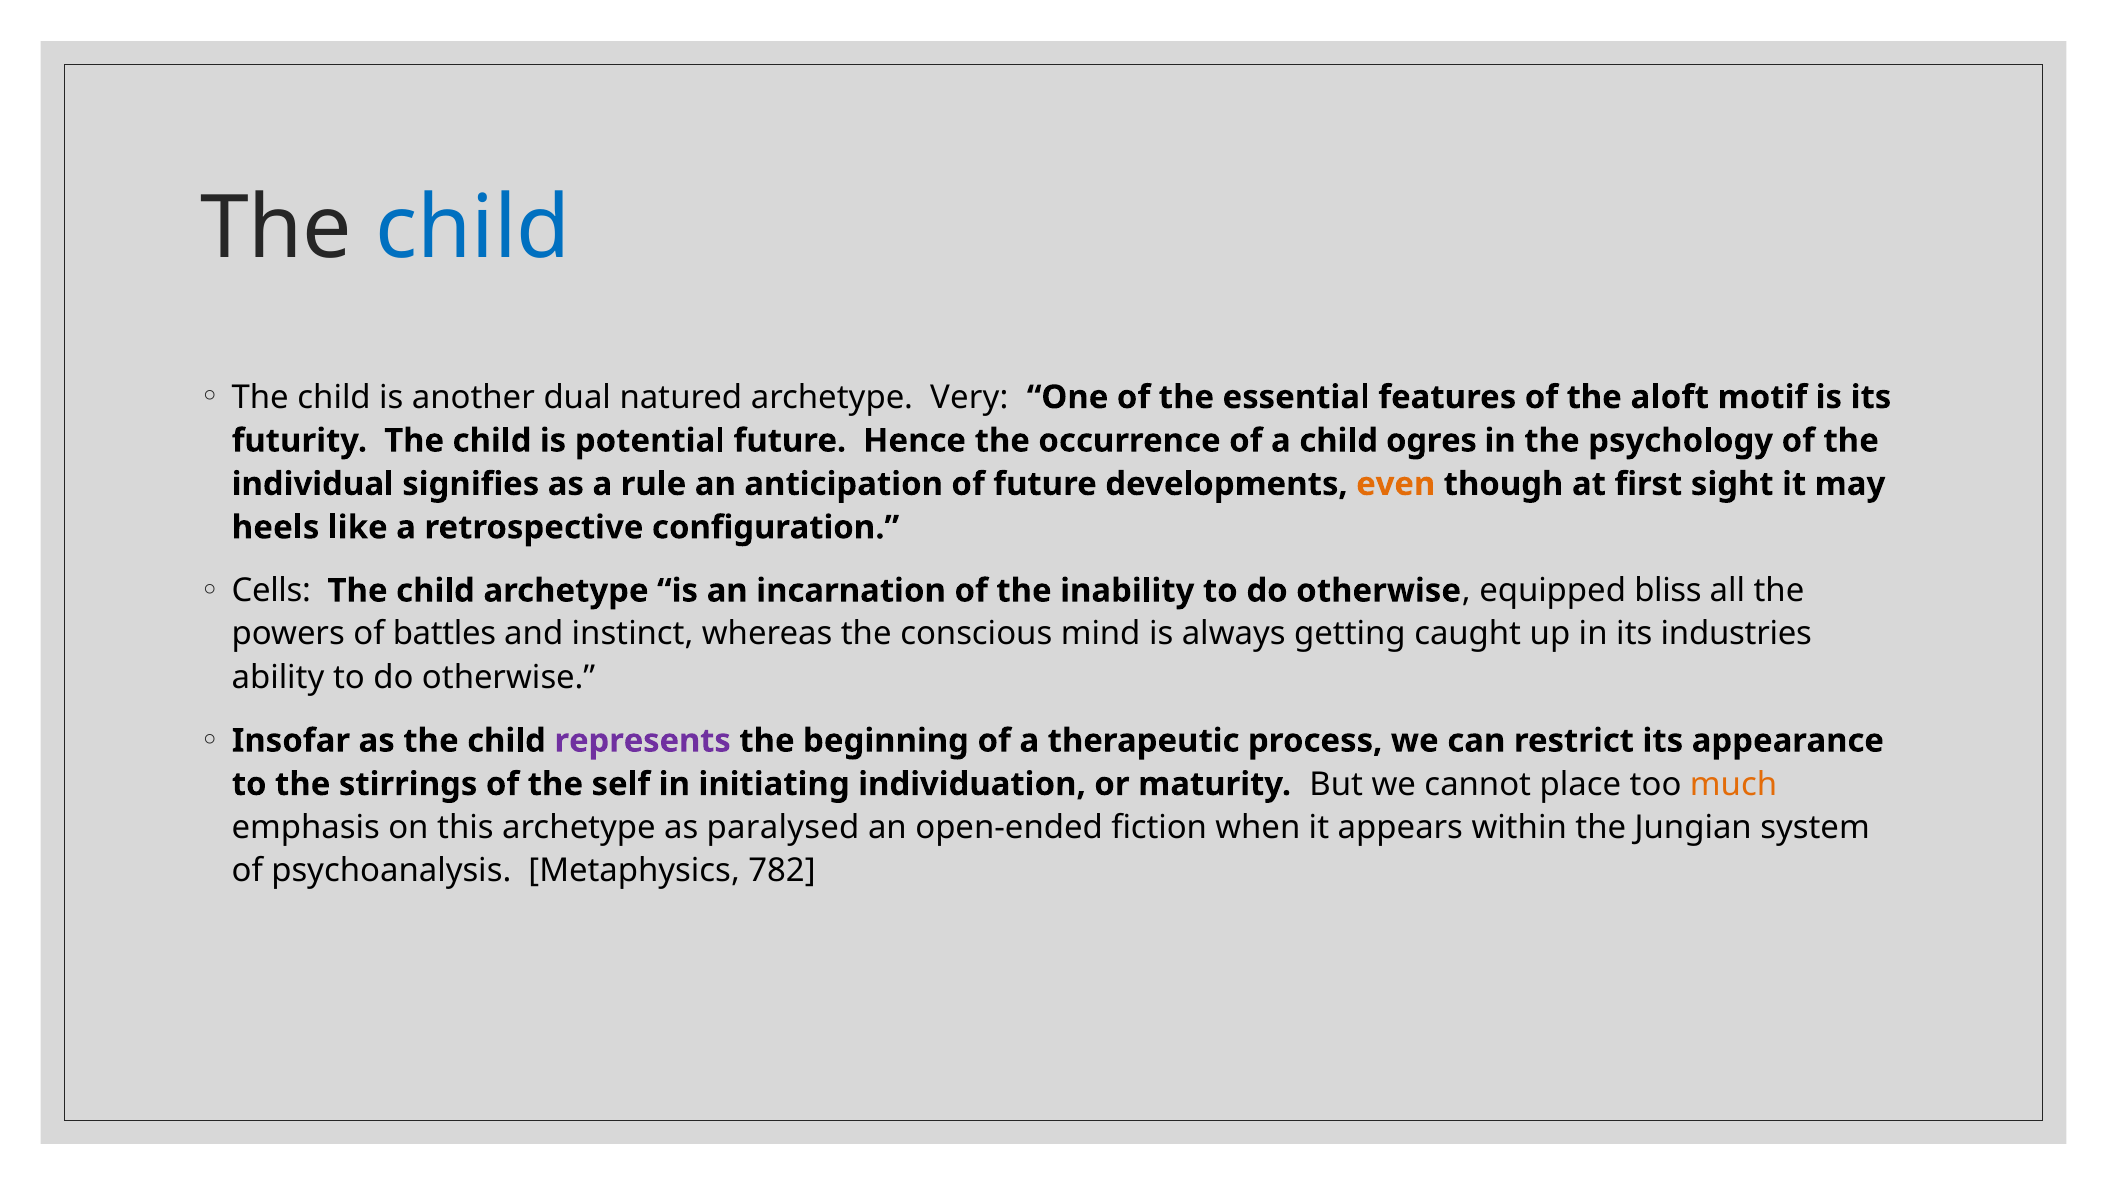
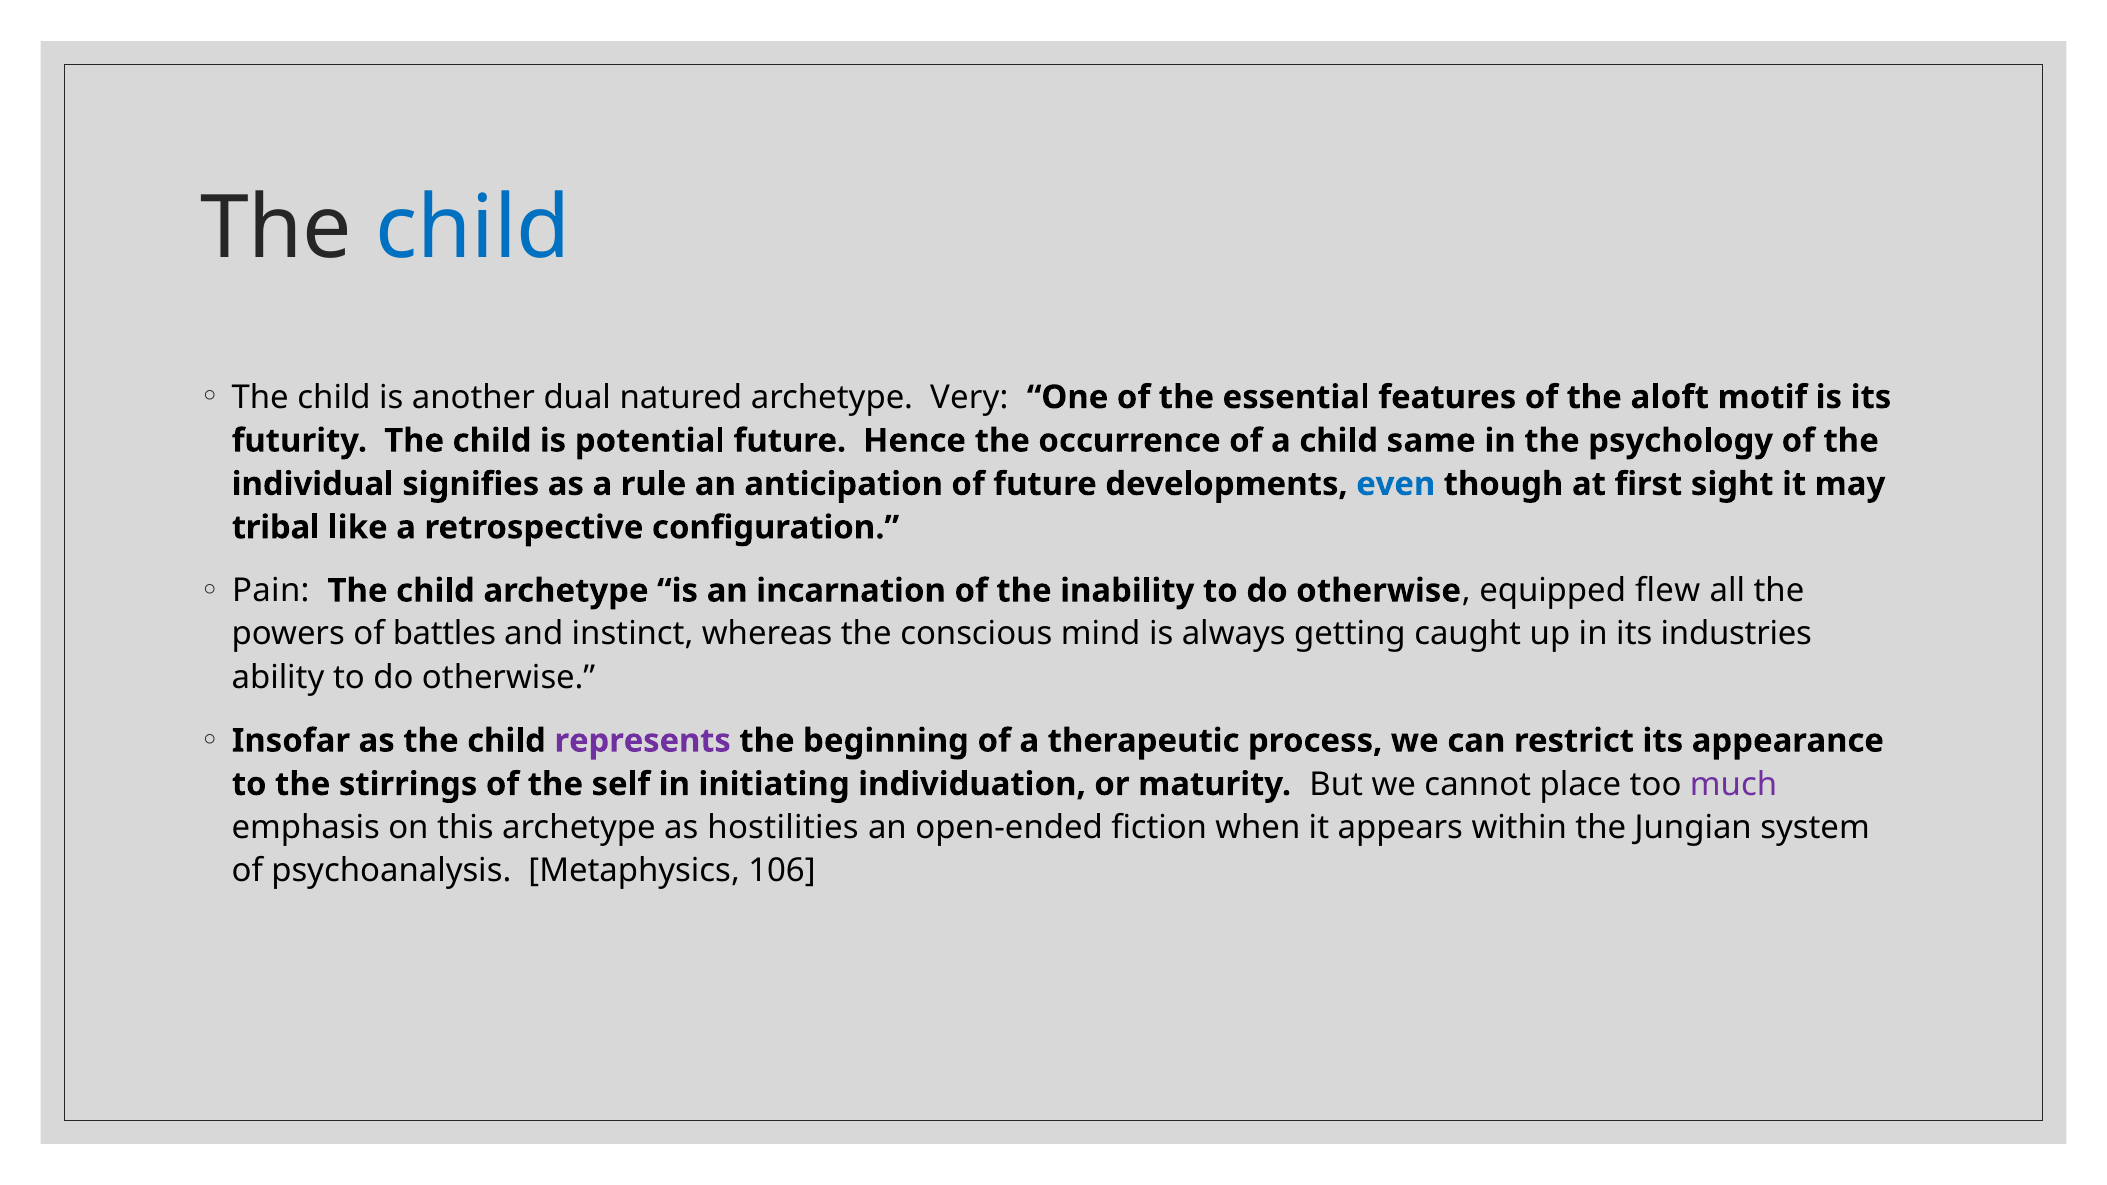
ogres: ogres -> same
even colour: orange -> blue
heels: heels -> tribal
Cells: Cells -> Pain
bliss: bliss -> flew
much colour: orange -> purple
paralysed: paralysed -> hostilities
782: 782 -> 106
